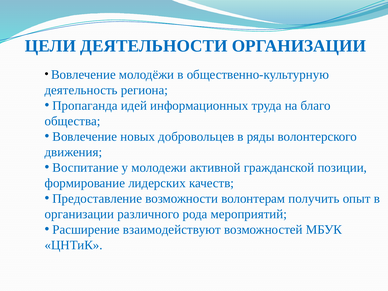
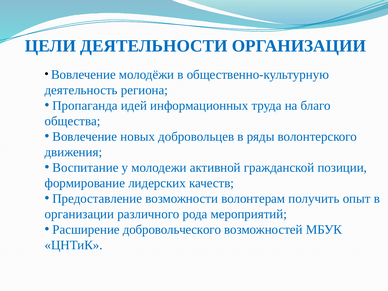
взаимодействуют: взаимодействуют -> добровольческого
